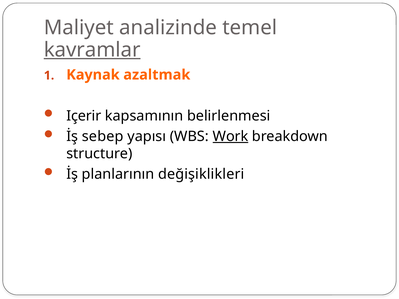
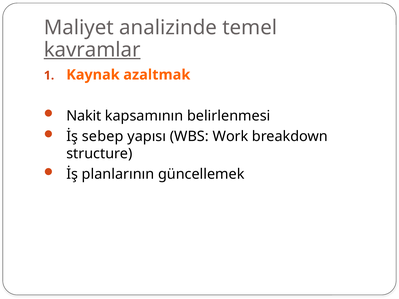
Içerir: Içerir -> Nakit
Work underline: present -> none
değişiklikleri: değişiklikleri -> güncellemek
